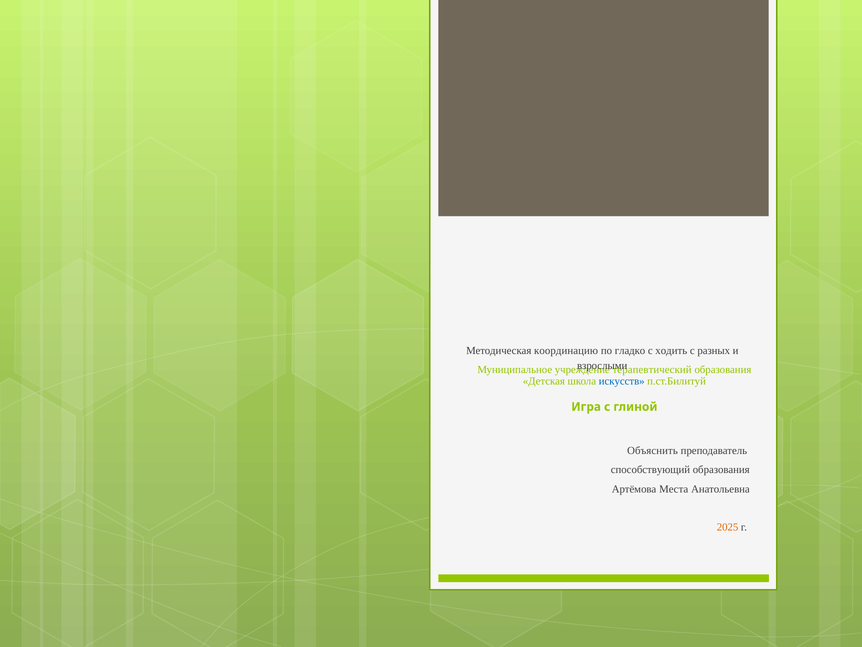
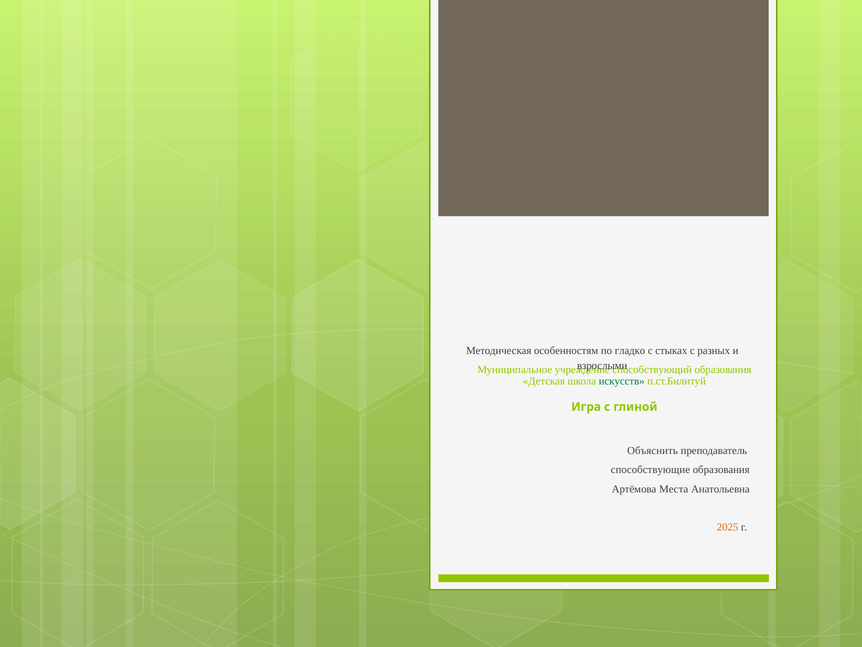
координацию: координацию -> особенностям
ходить: ходить -> стыках
терапевтический: терапевтический -> способствующий
искусств colour: blue -> green
способствующий: способствующий -> способствующие
